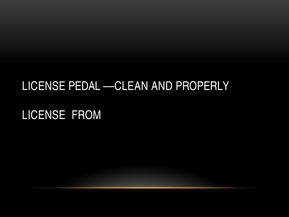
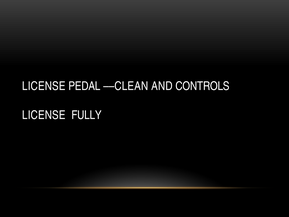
PROPERLY: PROPERLY -> CONTROLS
FROM: FROM -> FULLY
